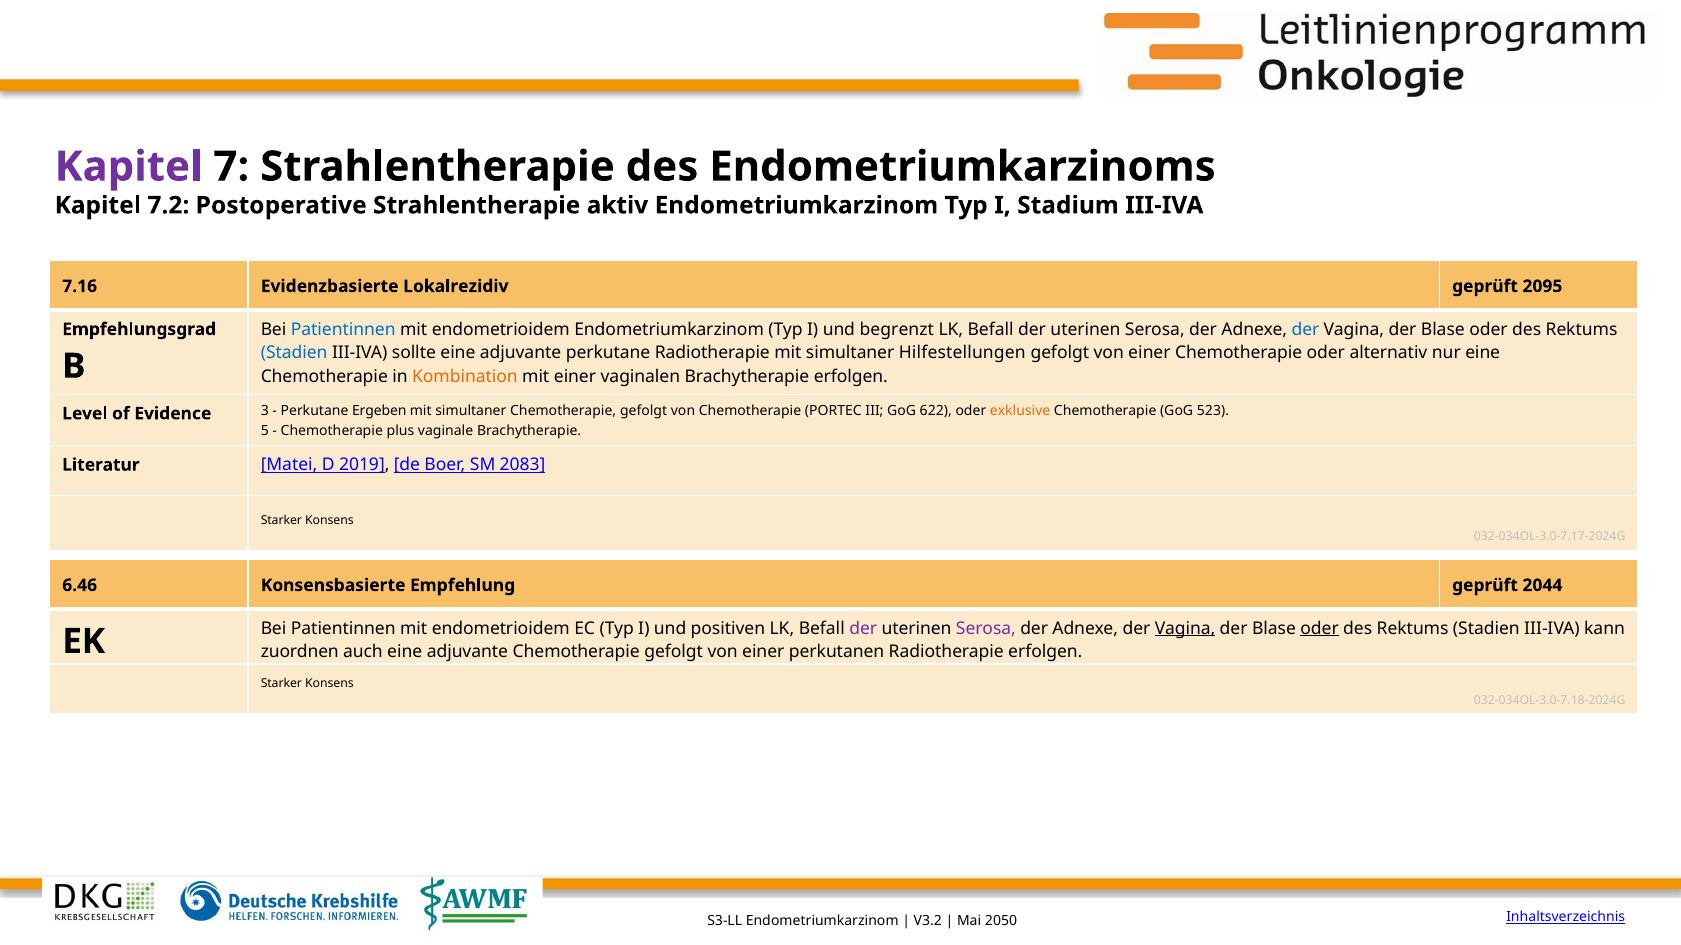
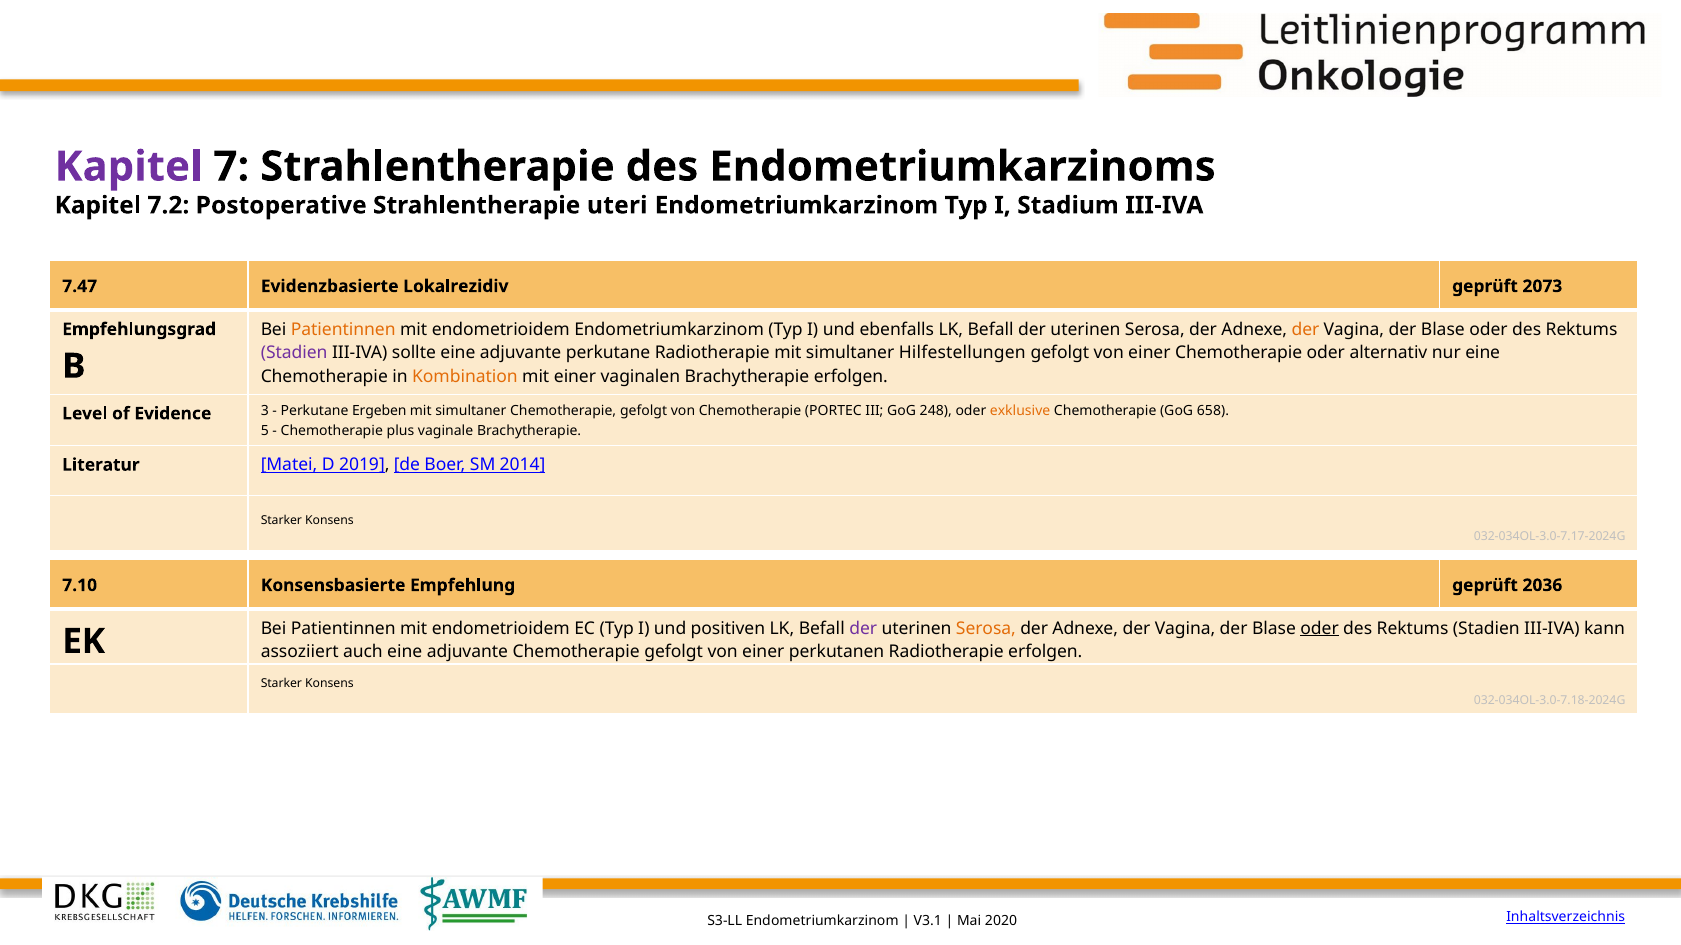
aktiv: aktiv -> uteri
7.16: 7.16 -> 7.47
2095: 2095 -> 2073
Patientinnen at (343, 329) colour: blue -> orange
begrenzt: begrenzt -> ebenfalls
der at (1305, 329) colour: blue -> orange
Stadien at (294, 353) colour: blue -> purple
622: 622 -> 248
523: 523 -> 658
2083: 2083 -> 2014
6.46: 6.46 -> 7.10
2044: 2044 -> 2036
Serosa at (986, 629) colour: purple -> orange
Vagina at (1185, 629) underline: present -> none
zuordnen: zuordnen -> assoziiert
V3.2: V3.2 -> V3.1
2050: 2050 -> 2020
